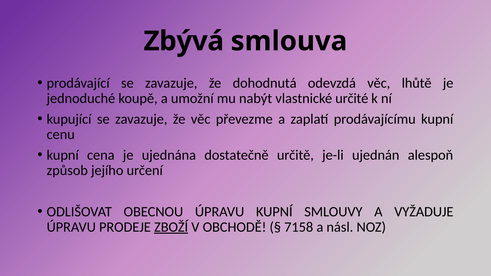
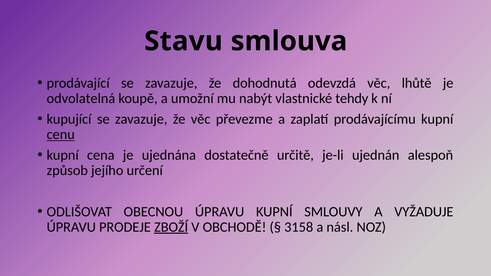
Zbývá: Zbývá -> Stavu
jednoduché: jednoduché -> odvolatelná
určité: určité -> tehdy
cenu underline: none -> present
7158: 7158 -> 3158
